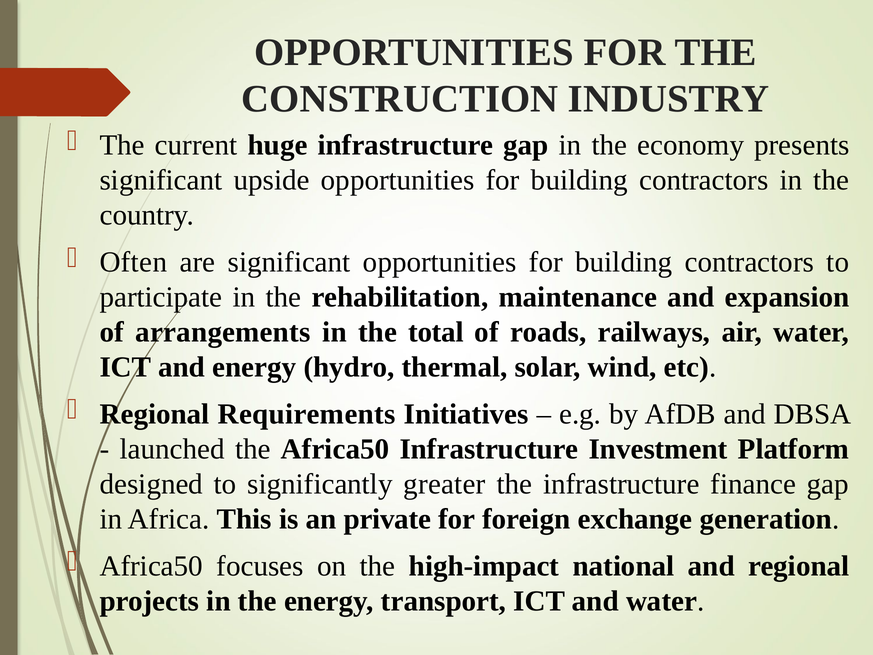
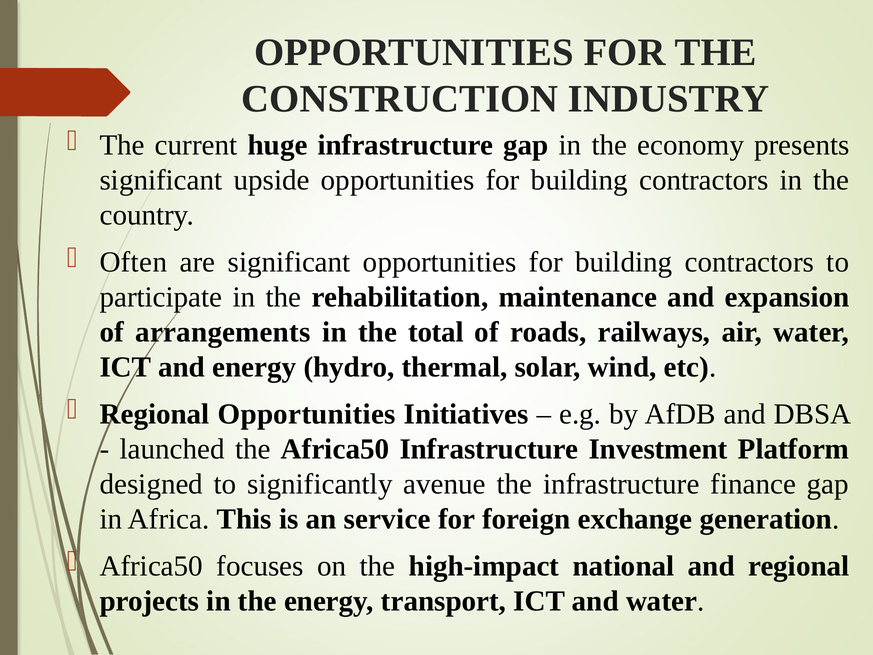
Regional Requirements: Requirements -> Opportunities
greater: greater -> avenue
private: private -> service
